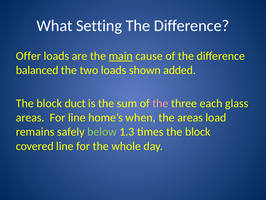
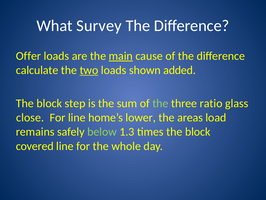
Setting: Setting -> Survey
balanced: balanced -> calculate
two underline: none -> present
duct: duct -> step
the at (160, 103) colour: pink -> light green
each: each -> ratio
areas at (30, 117): areas -> close
when: when -> lower
